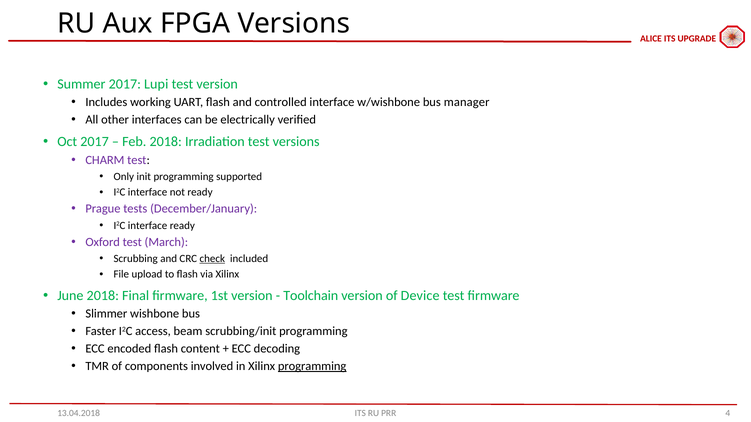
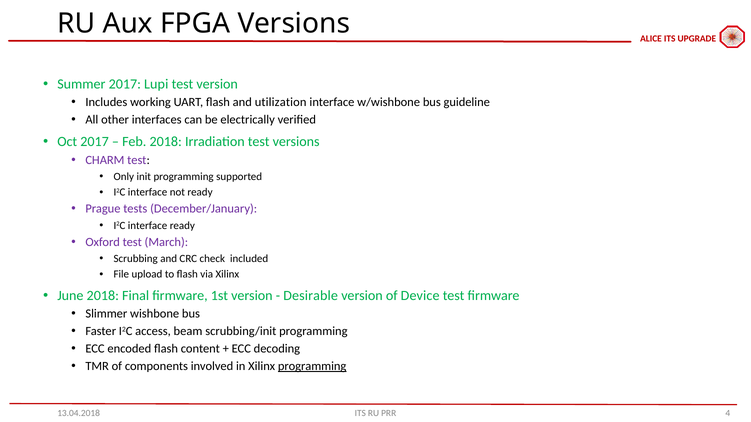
controlled: controlled -> utilization
manager: manager -> guideline
check underline: present -> none
Toolchain: Toolchain -> Desirable
